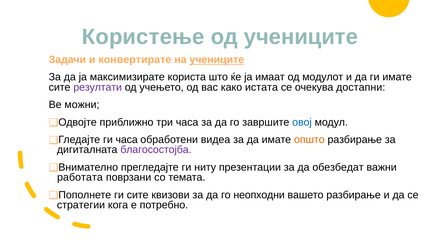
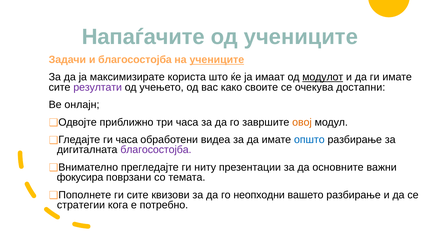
Користење: Користење -> Напаѓачите
и конвертирате: конвертирате -> благосостојба
модулот underline: none -> present
истата: истата -> своите
можни: можни -> онлајн
овој colour: blue -> orange
општо colour: orange -> blue
обезбедат: обезбедат -> основните
работата: работата -> фокусира
